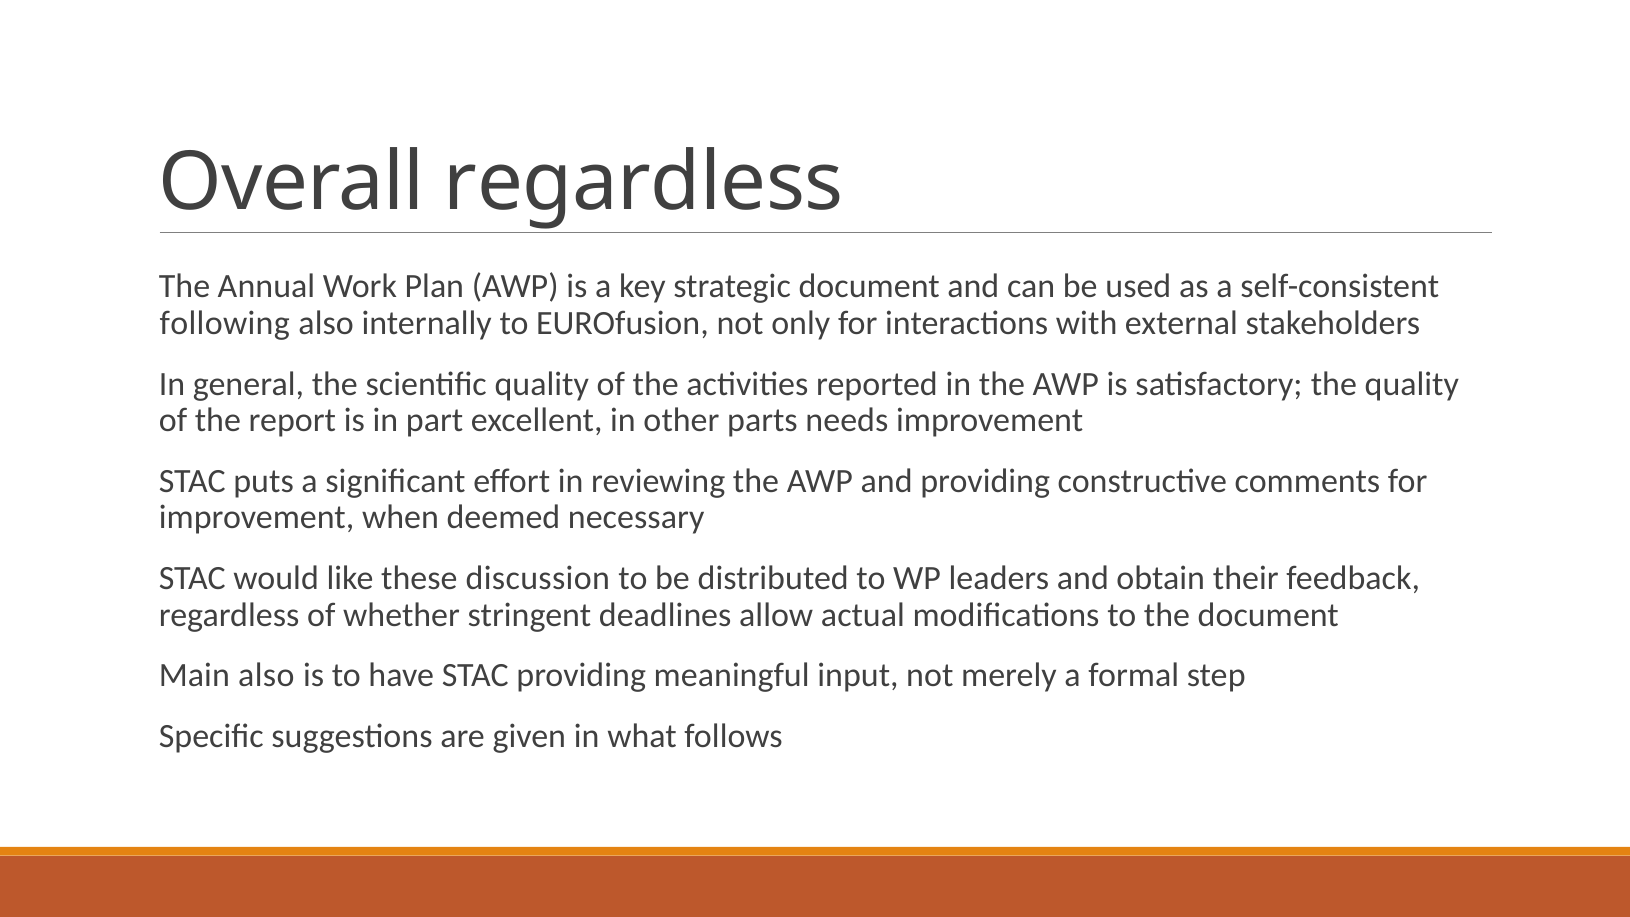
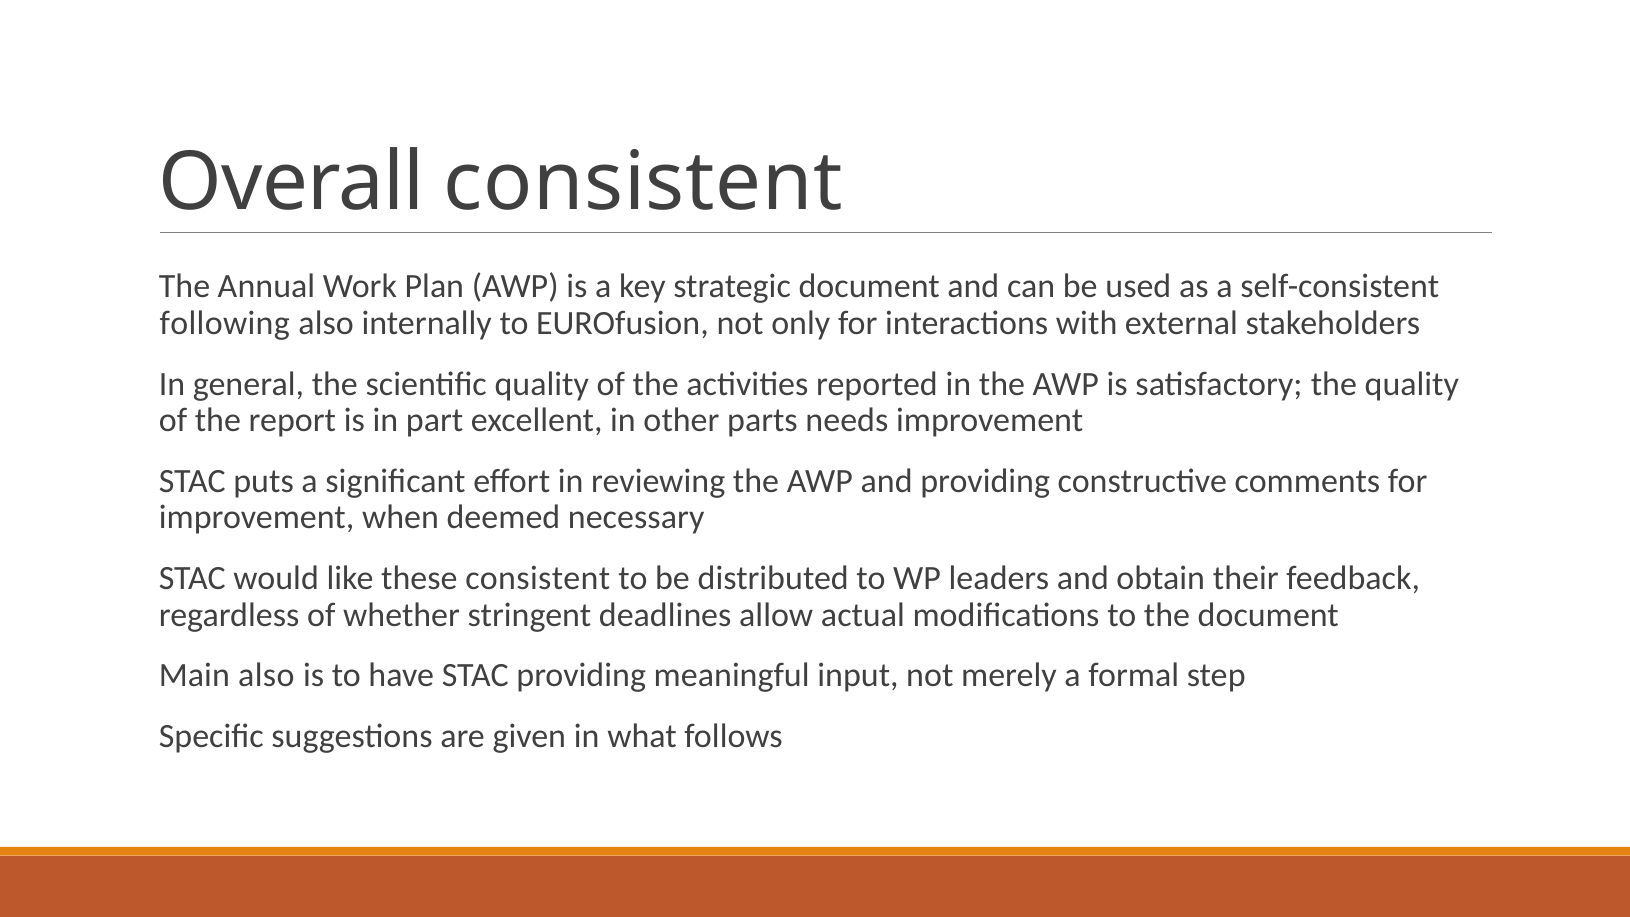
Overall regardless: regardless -> consistent
these discussion: discussion -> consistent
